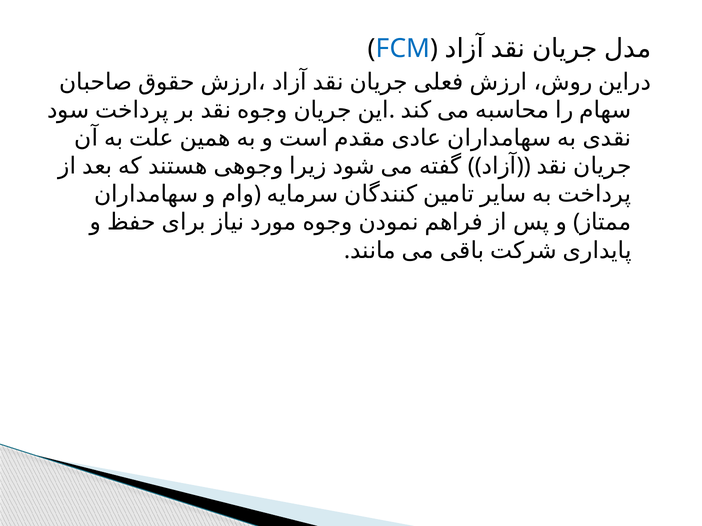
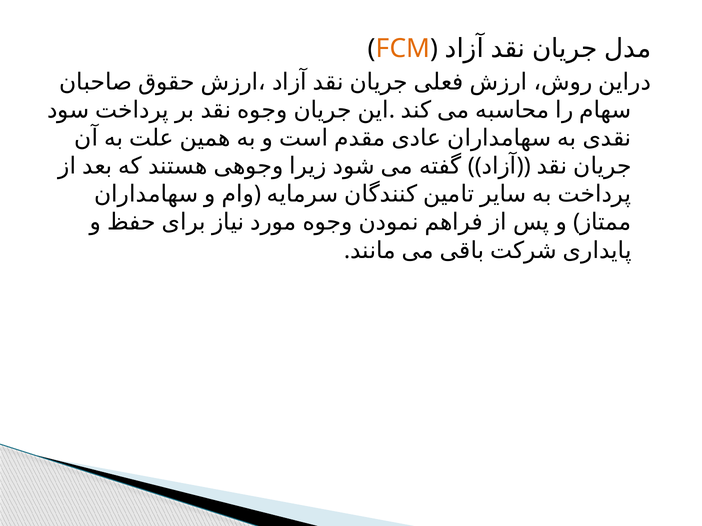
FCM colour: blue -> orange
